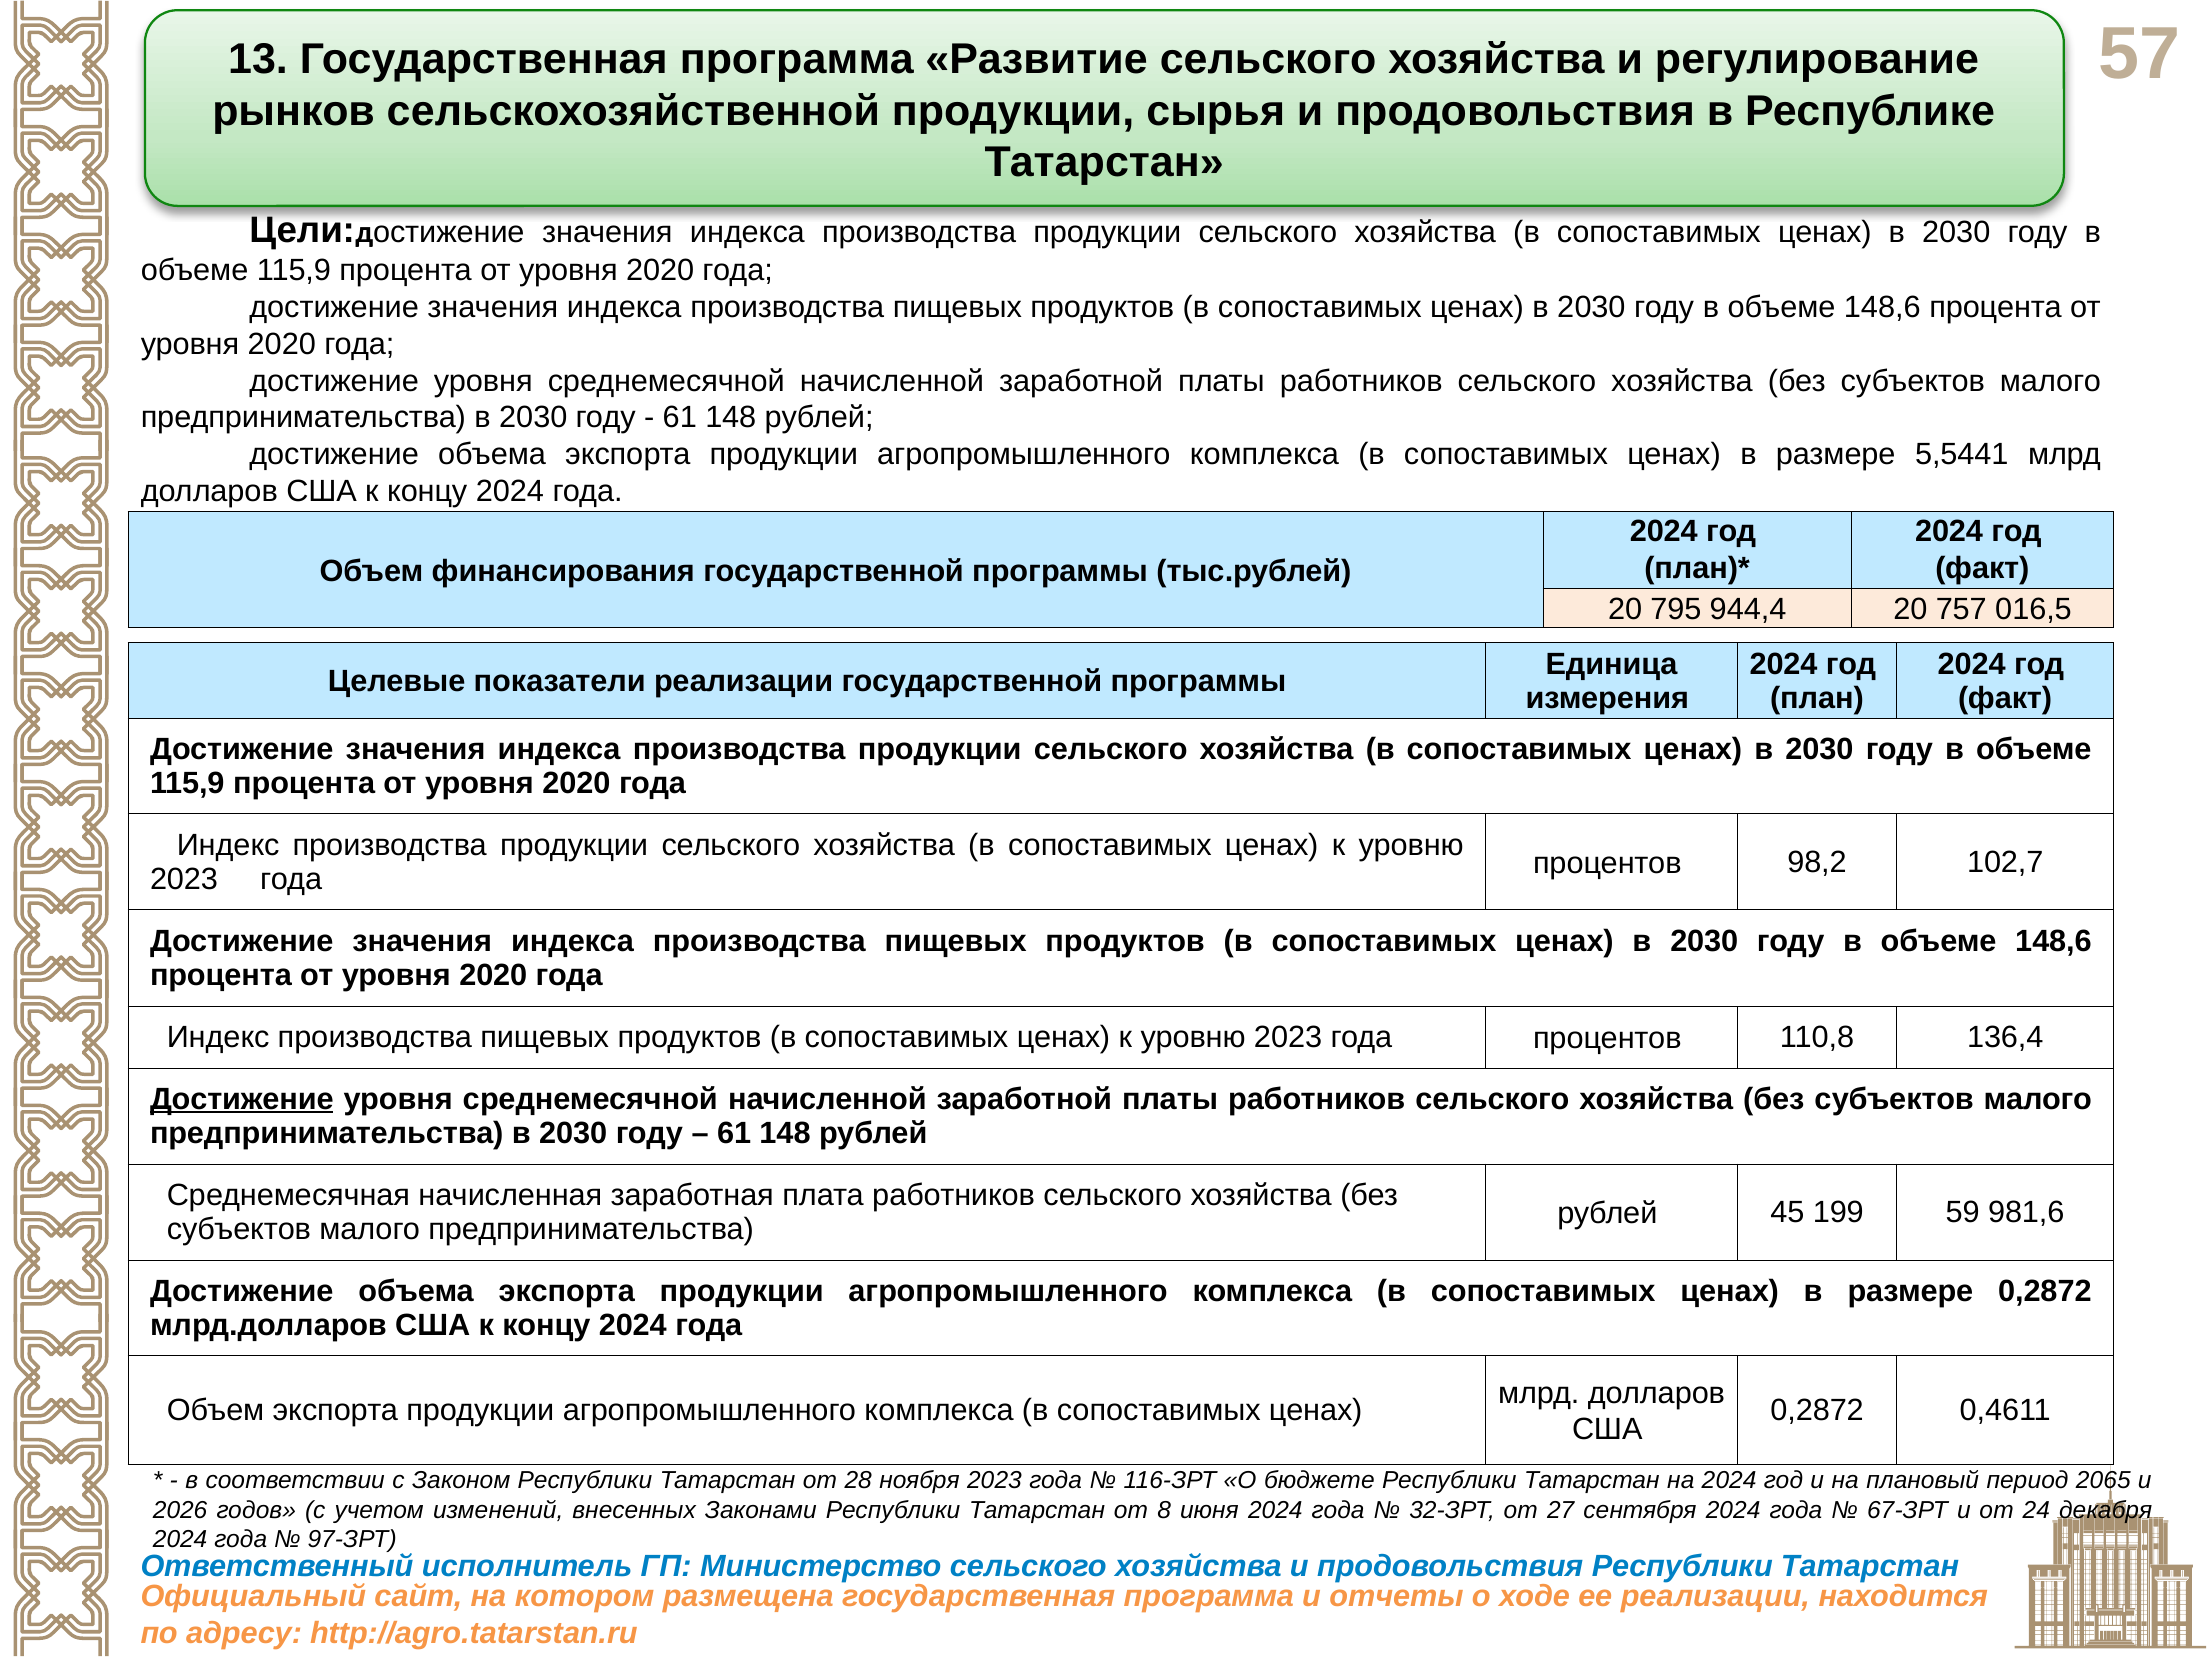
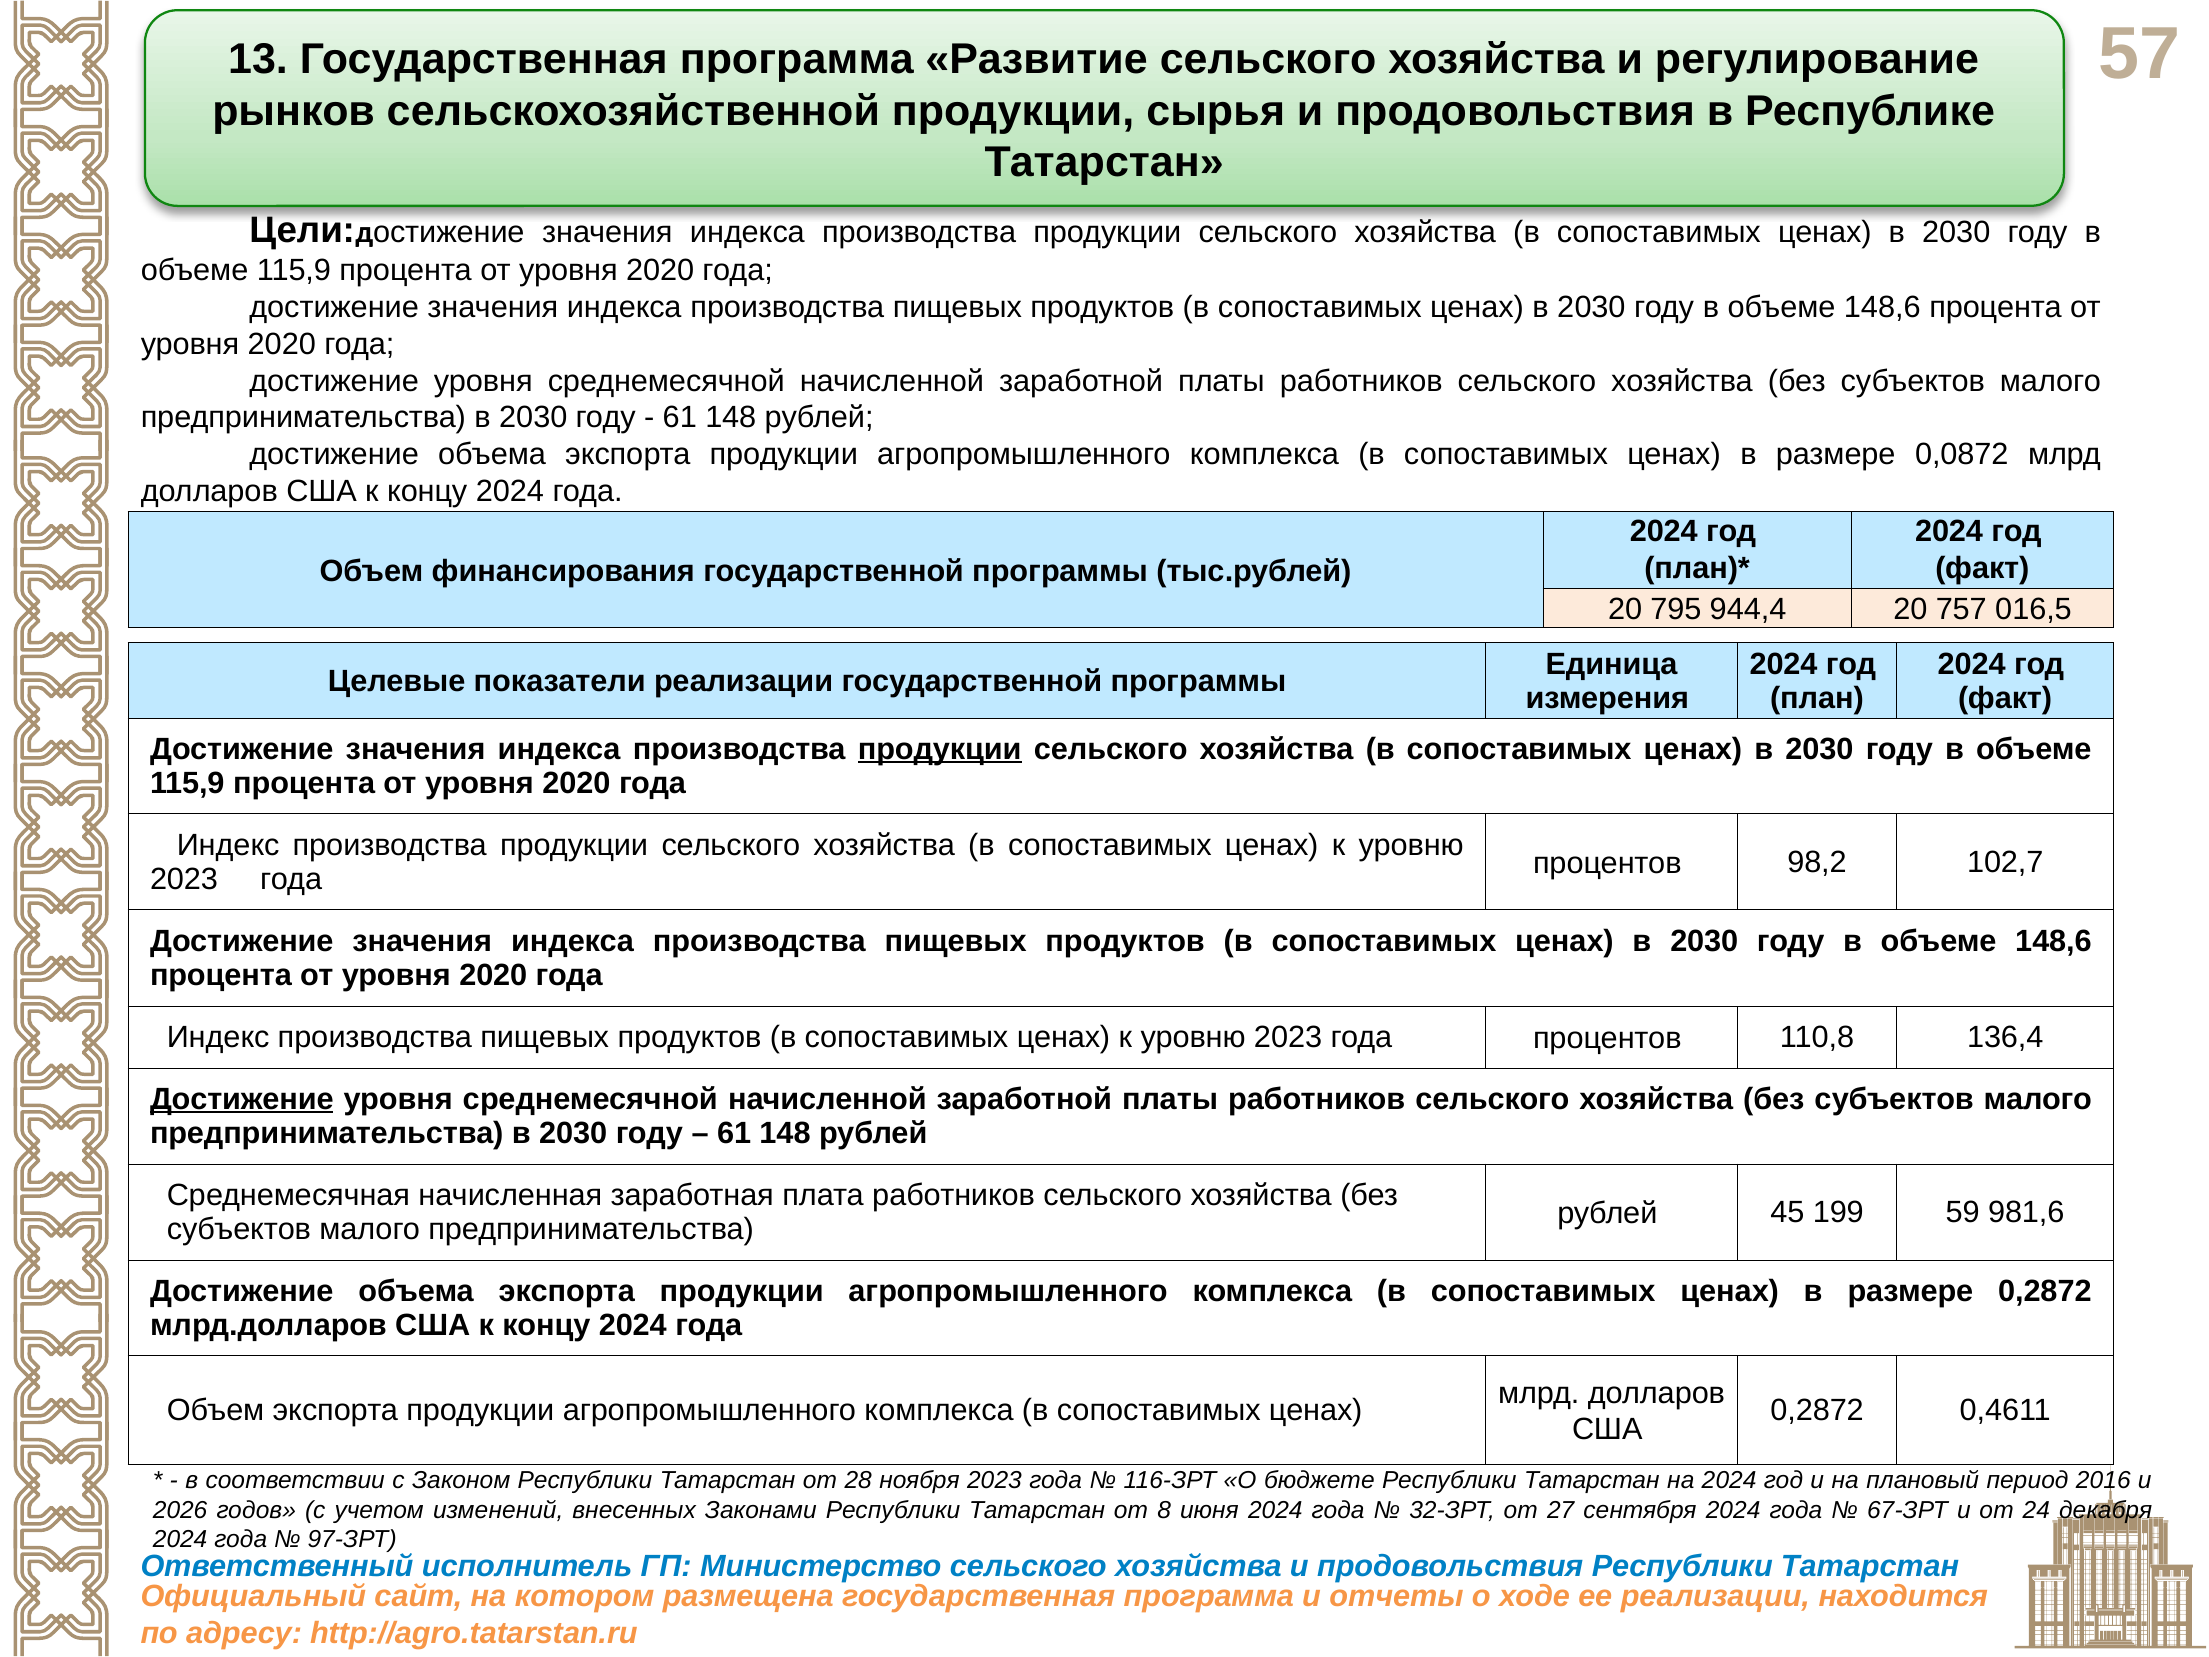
5,5441: 5,5441 -> 0,0872
продукции at (940, 749) underline: none -> present
2065: 2065 -> 2016
